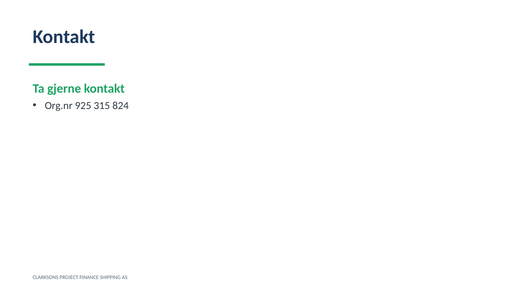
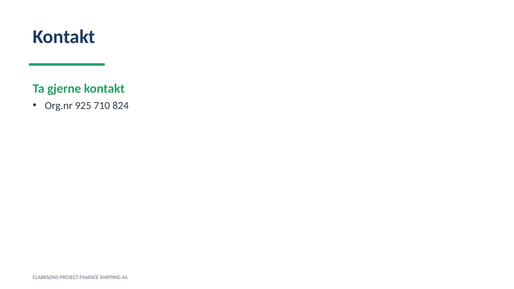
315: 315 -> 710
